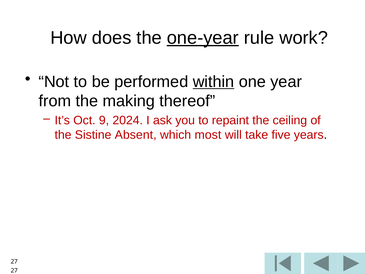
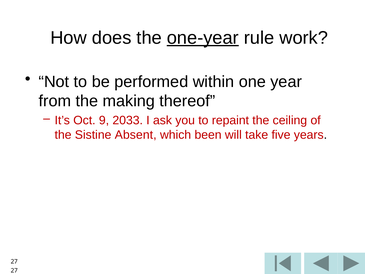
within underline: present -> none
2024: 2024 -> 2033
most: most -> been
